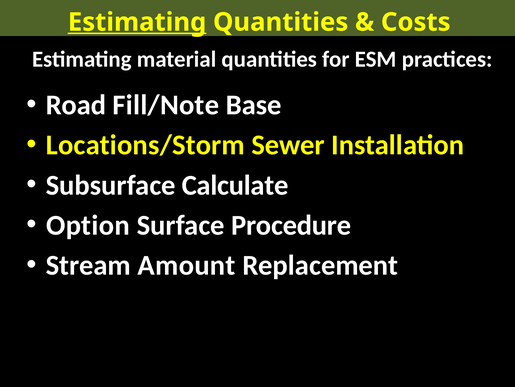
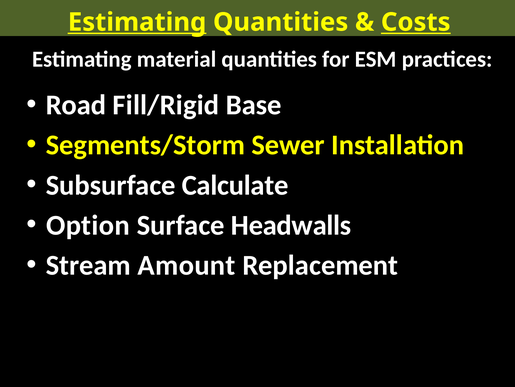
Costs underline: none -> present
Fill/Note: Fill/Note -> Fill/Rigid
Locations/Storm: Locations/Storm -> Segments/Storm
Procedure: Procedure -> Headwalls
